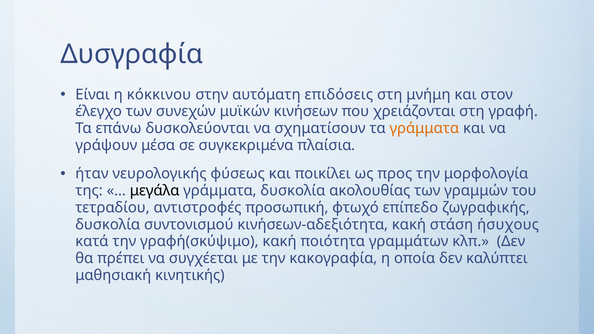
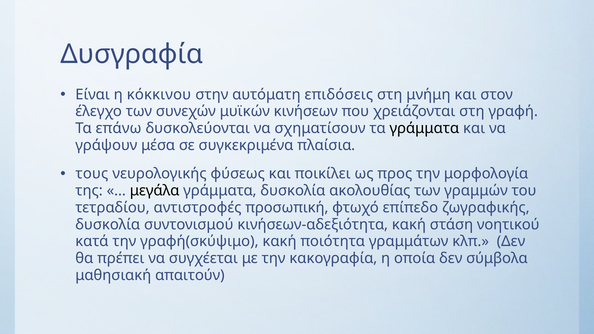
γράμματα at (424, 128) colour: orange -> black
ήταν: ήταν -> τους
ήσυχους: ήσυχους -> νοητικού
καλύπτει: καλύπτει -> σύμβολα
κινητικής: κινητικής -> απαιτούν
